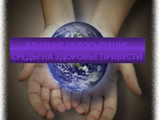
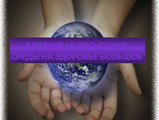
ПРИВЕСТИ: ПРИВЕСТИ -> БОЛЬШОЕ
